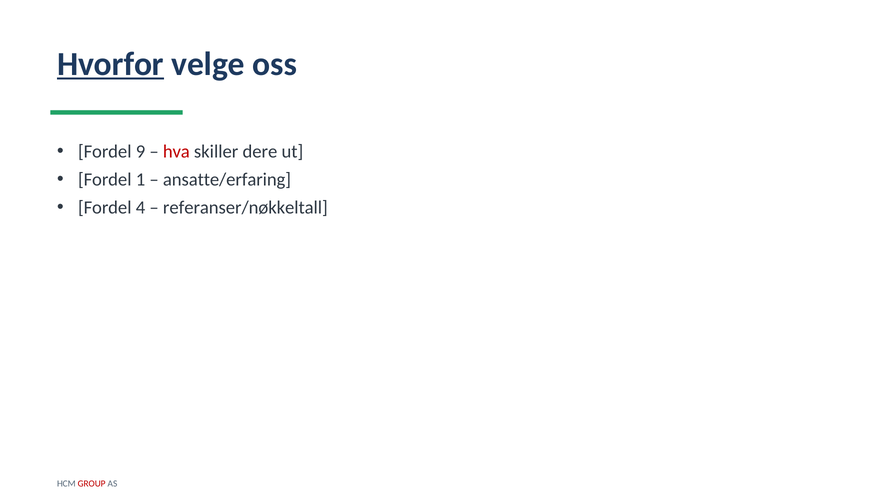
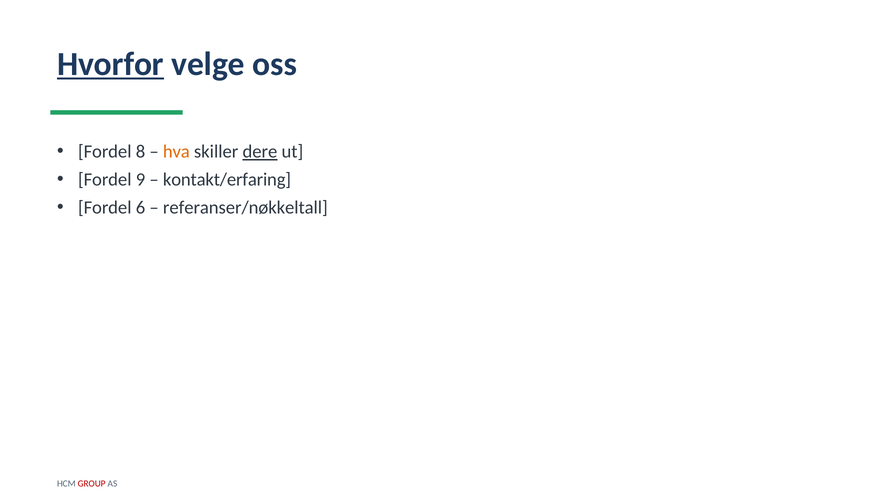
9: 9 -> 8
hva colour: red -> orange
dere underline: none -> present
1: 1 -> 9
ansatte/erfaring: ansatte/erfaring -> kontakt/erfaring
4: 4 -> 6
